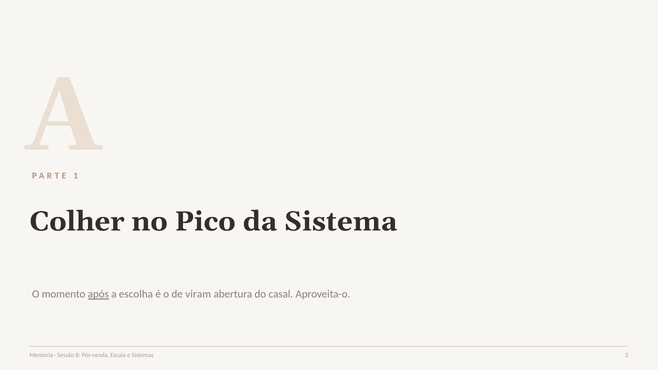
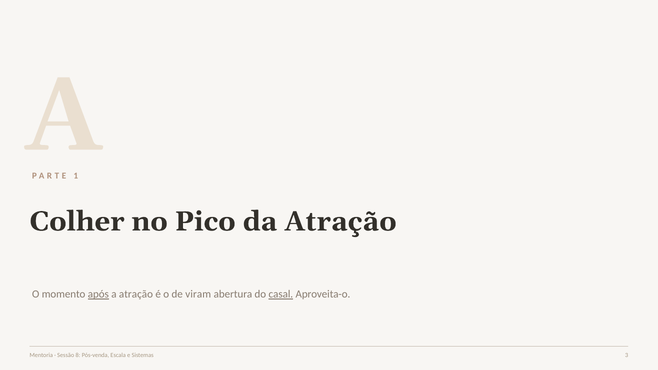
da Sistema: Sistema -> Atração
a escolha: escolha -> atração
casal underline: none -> present
